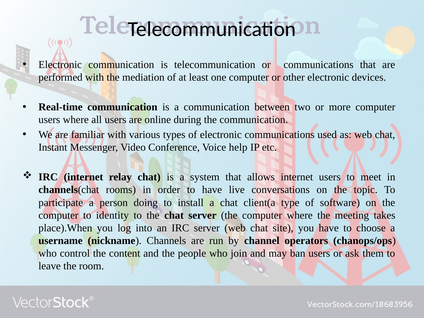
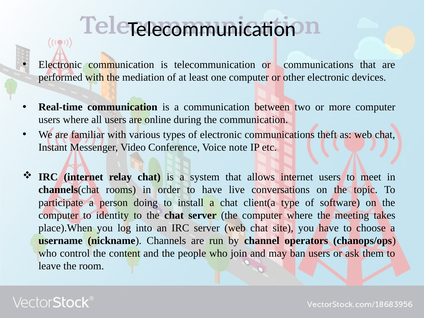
used: used -> theft
help: help -> note
